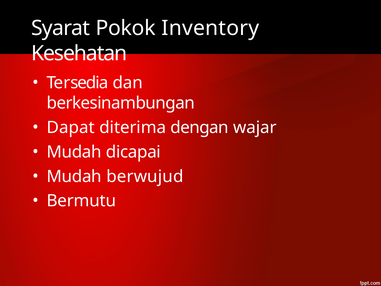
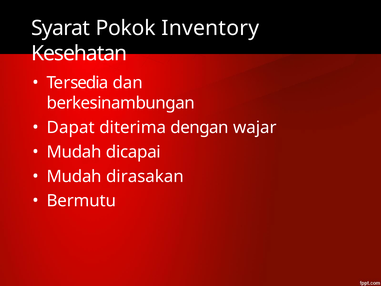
berwujud: berwujud -> dirasakan
